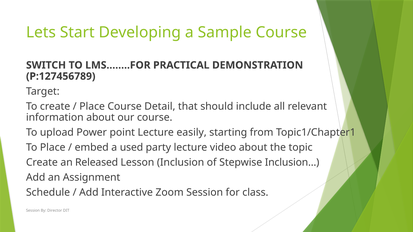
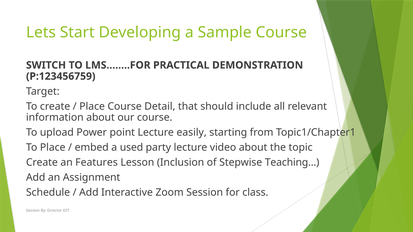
P:127456789: P:127456789 -> P:123456759
Released: Released -> Features
Inclusion…: Inclusion… -> Teaching…
